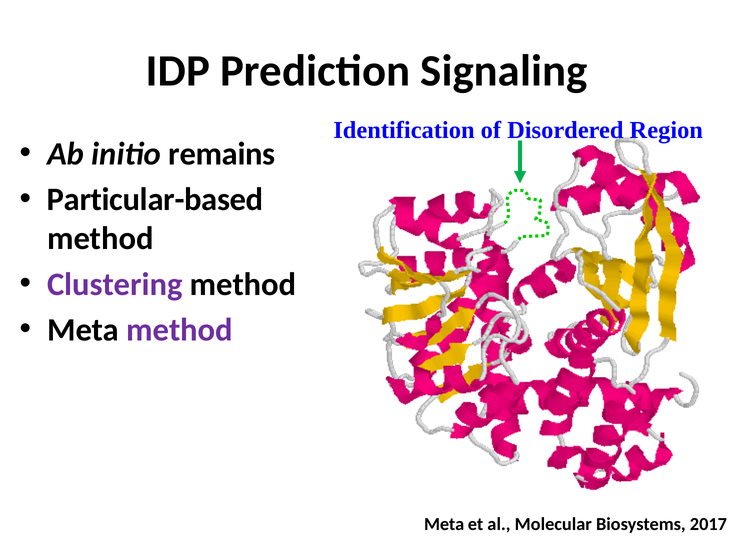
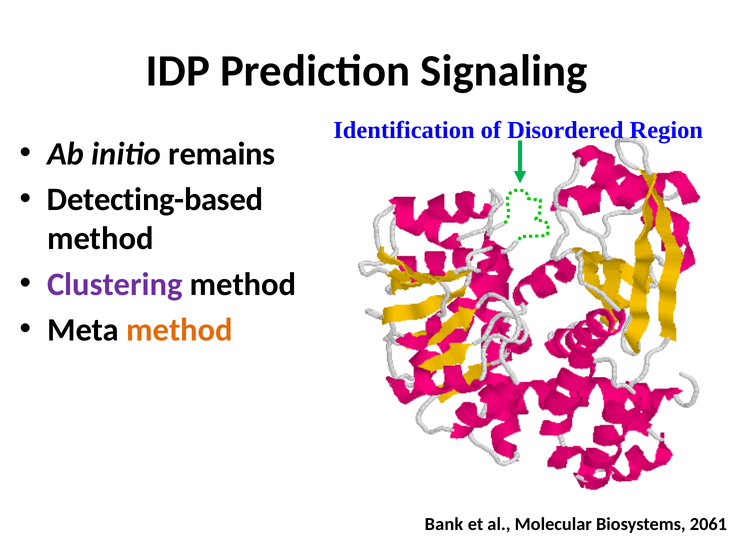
Particular-based: Particular-based -> Detecting-based
method at (180, 330) colour: purple -> orange
Meta at (444, 525): Meta -> Bank
2017: 2017 -> 2061
